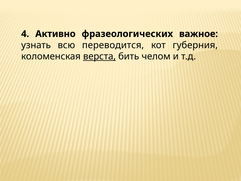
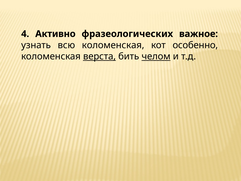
всю переводится: переводится -> коломенская
губерния: губерния -> особенно
челом underline: none -> present
